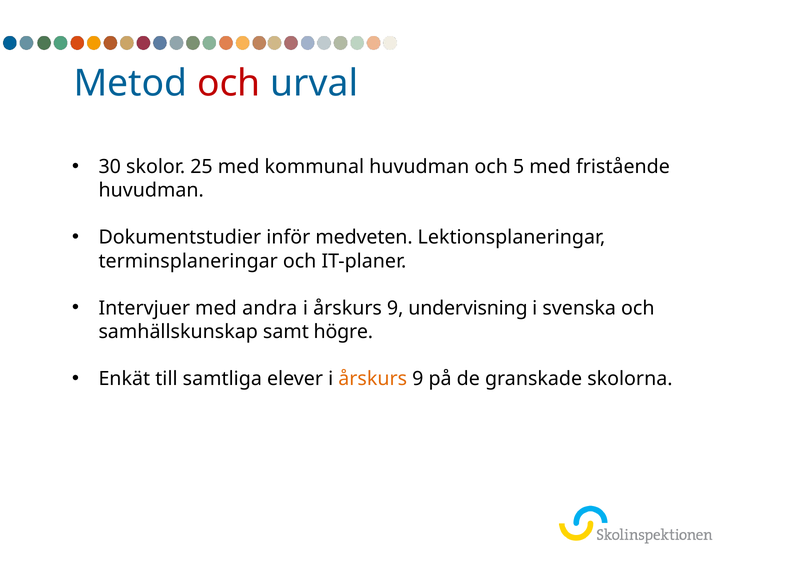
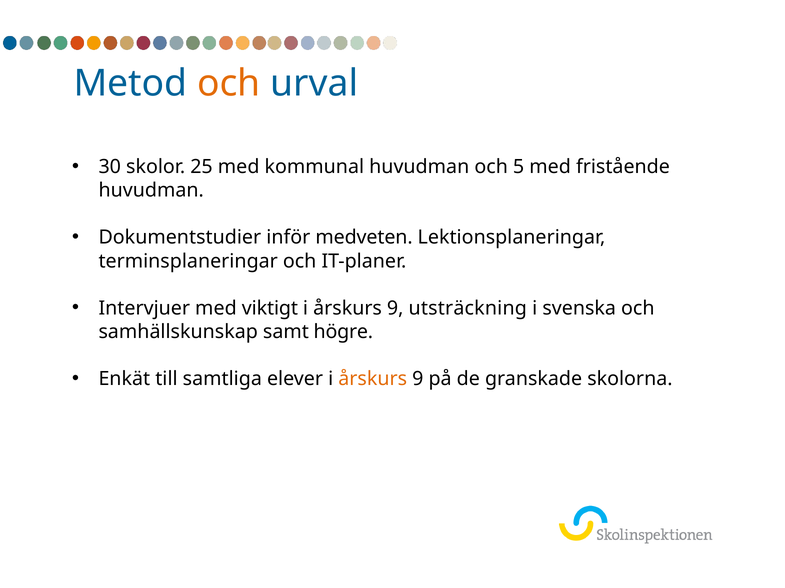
och at (229, 84) colour: red -> orange
andra: andra -> viktigt
undervisning: undervisning -> utsträckning
